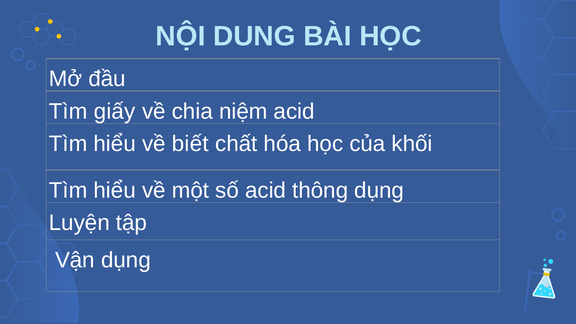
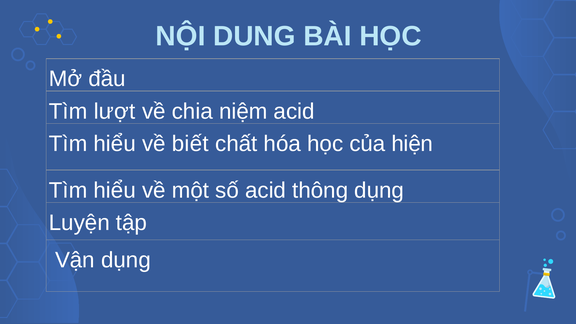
giấy: giấy -> lượt
khối: khối -> hiện
